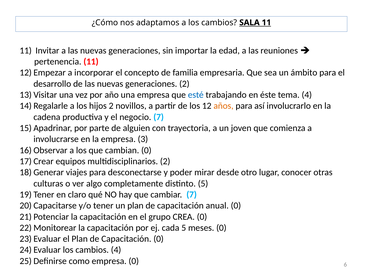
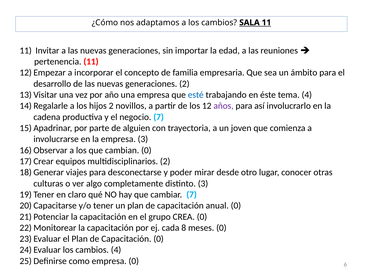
años colour: orange -> purple
distinto 5: 5 -> 3
cada 5: 5 -> 8
